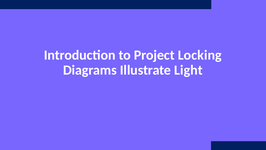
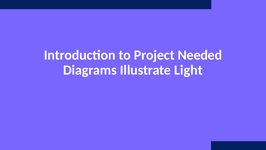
Locking: Locking -> Needed
